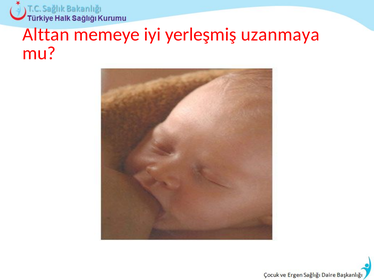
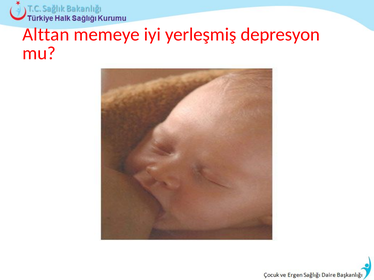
uzanmaya: uzanmaya -> depresyon
